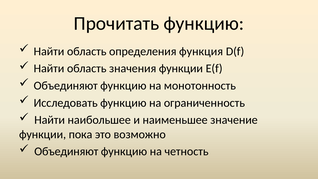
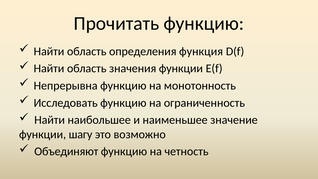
Объединяют at (66, 86): Объединяют -> Непрерывна
пока: пока -> шагу
